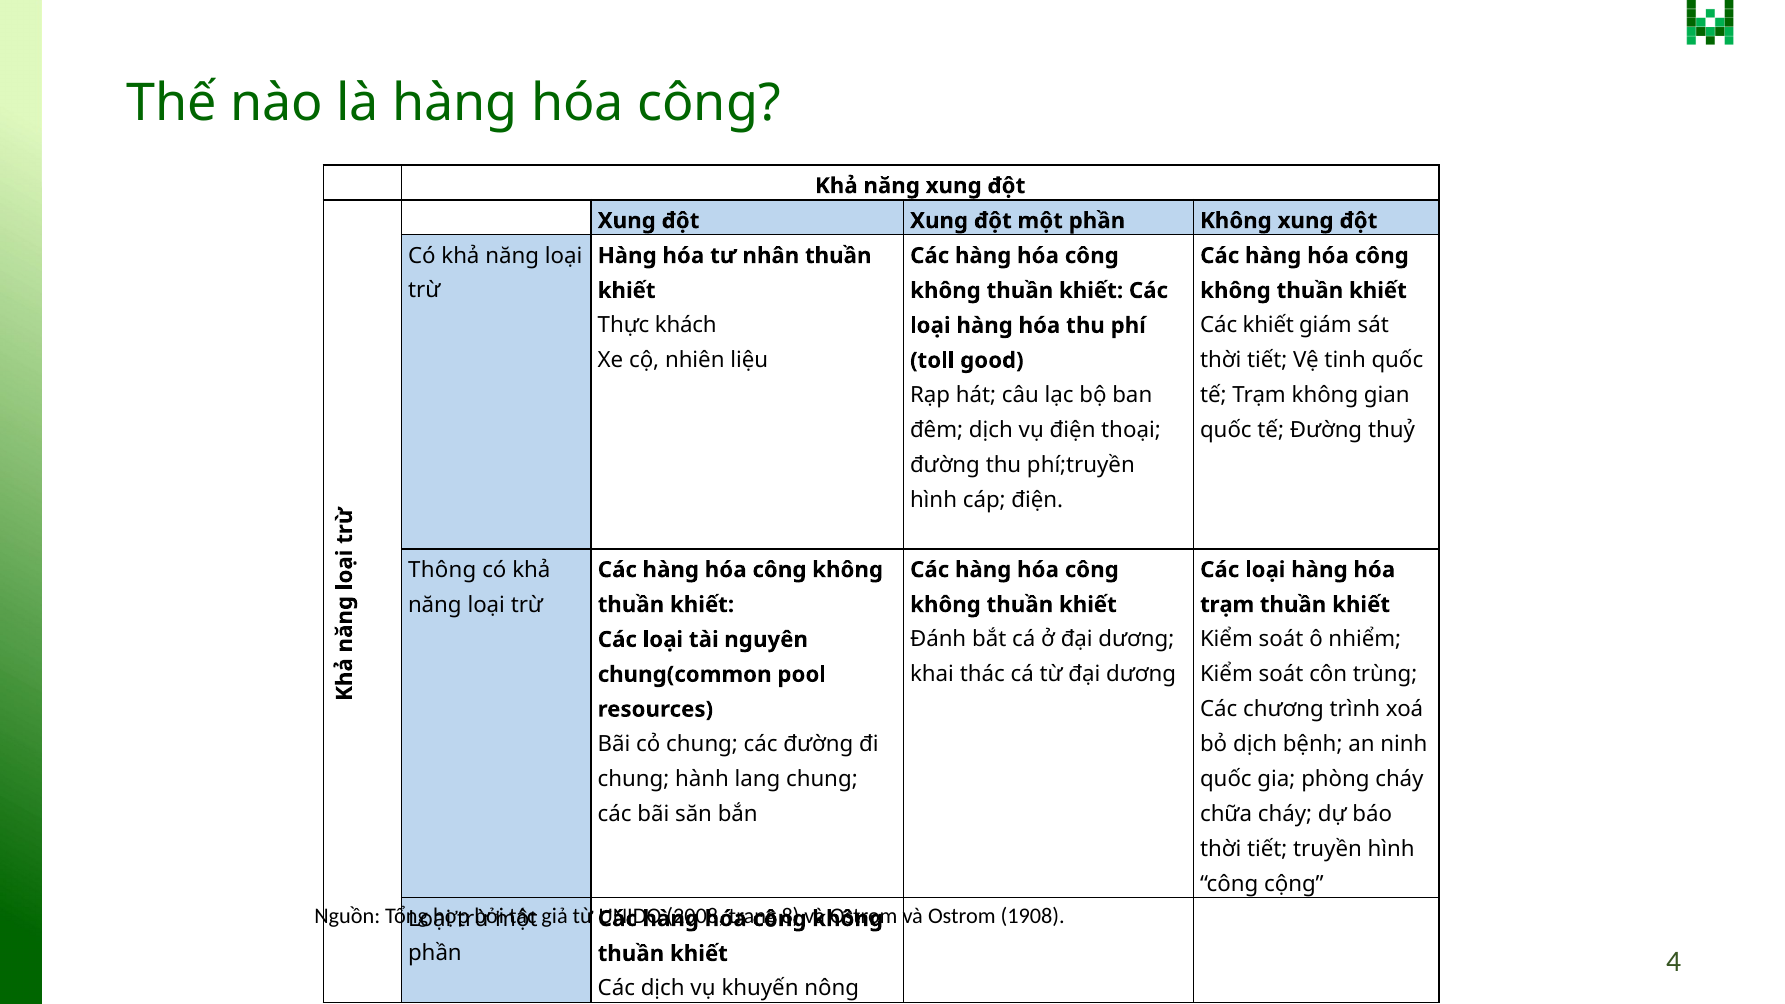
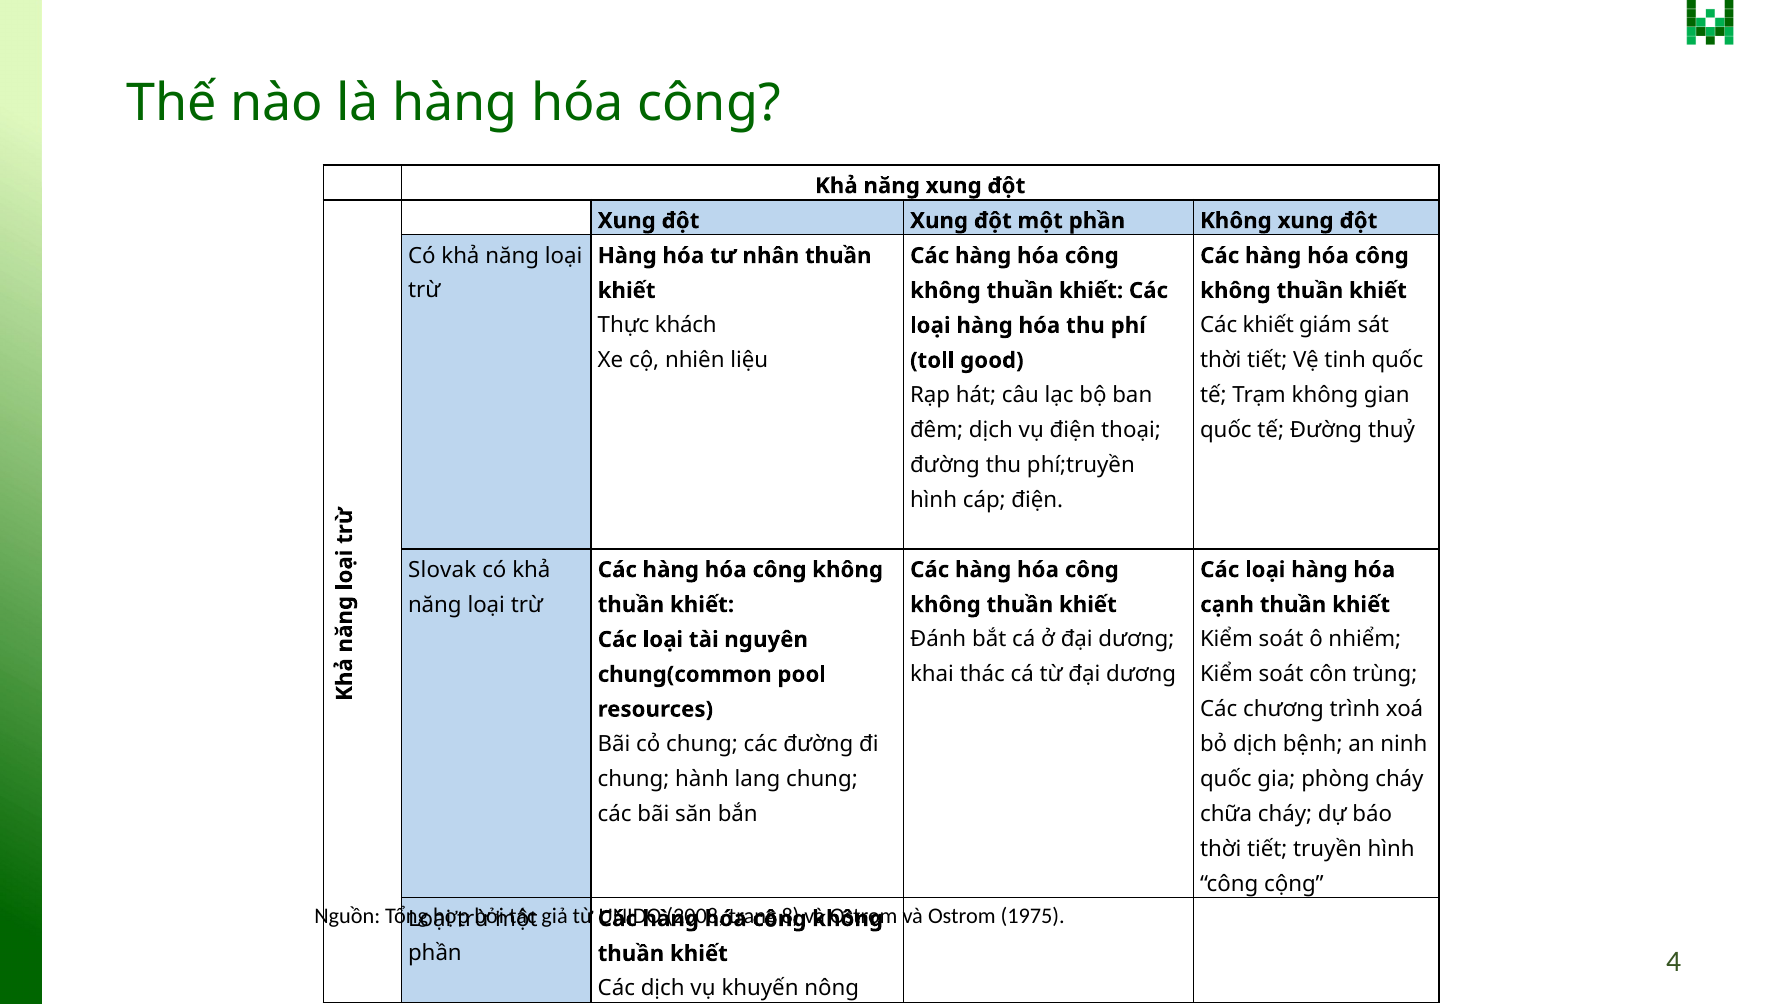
Thông: Thông -> Slovak
trạm at (1227, 605): trạm -> cạnh
1908: 1908 -> 1975
